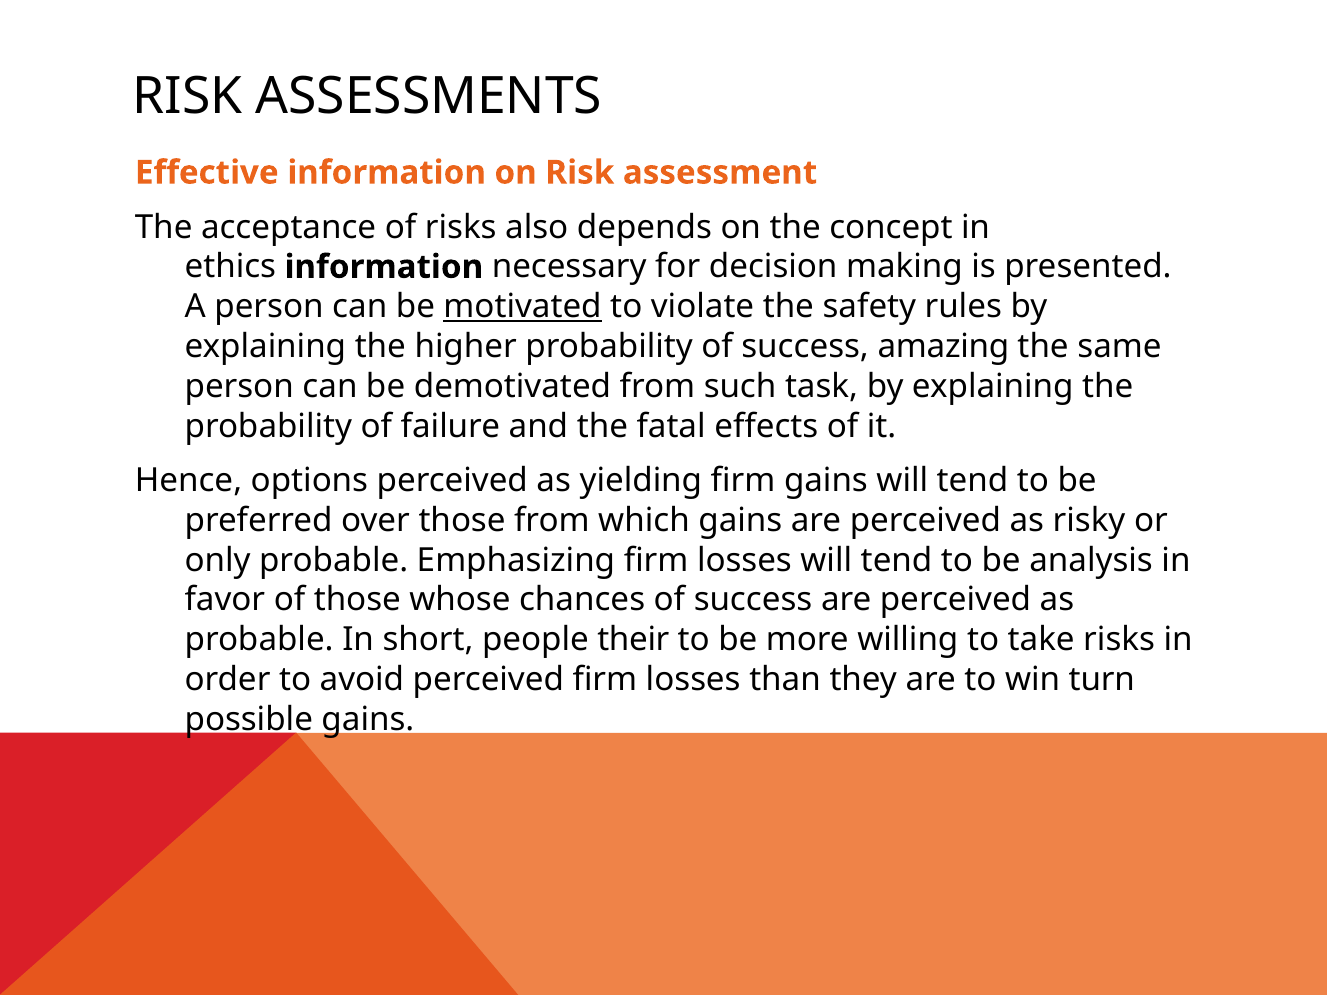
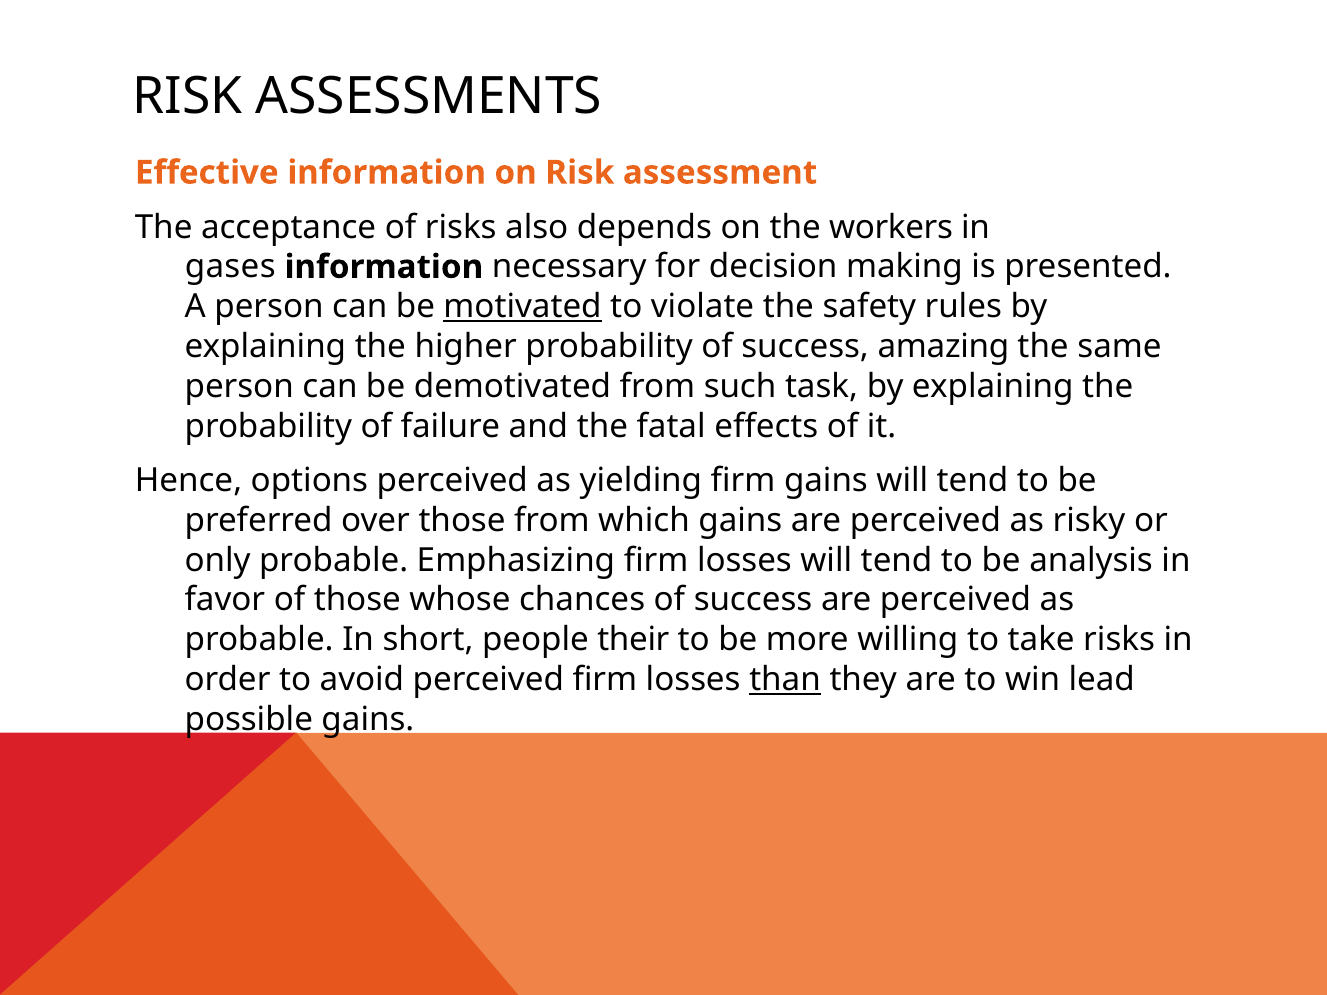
concept: concept -> workers
ethics: ethics -> gases
than underline: none -> present
turn: turn -> lead
